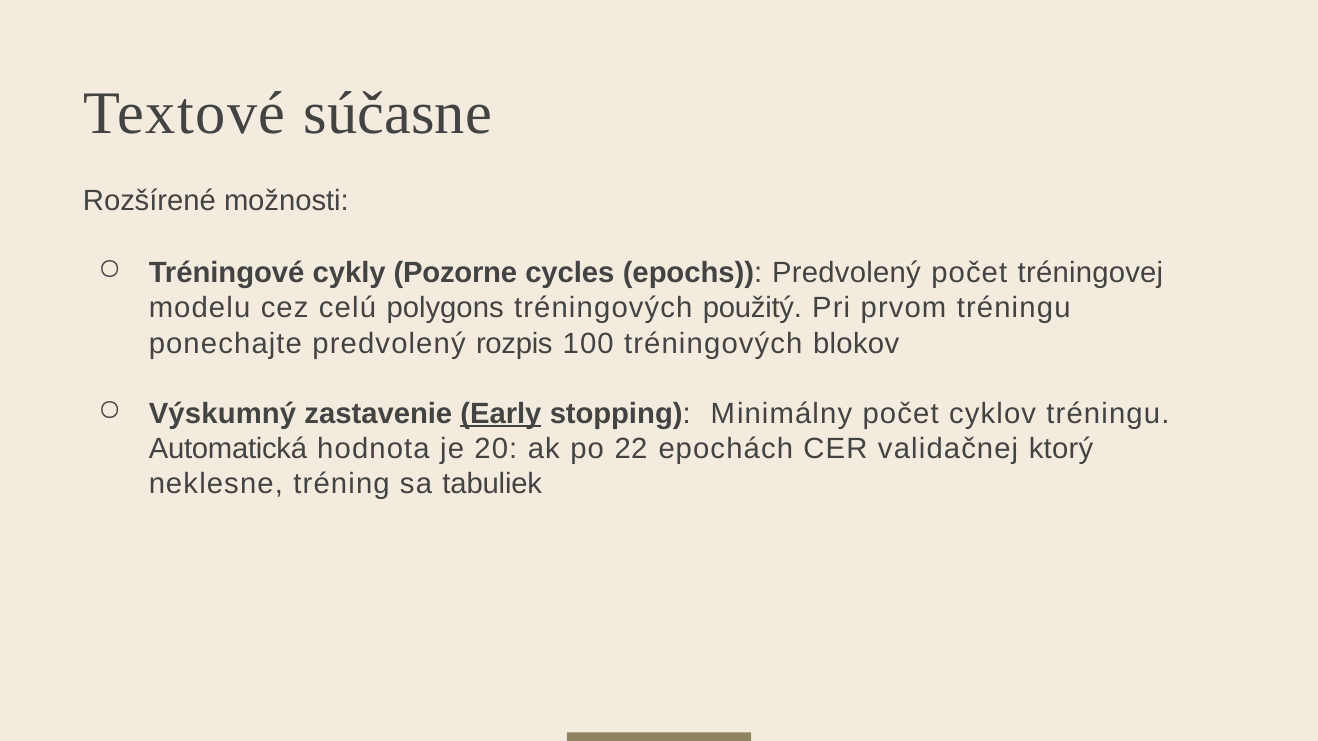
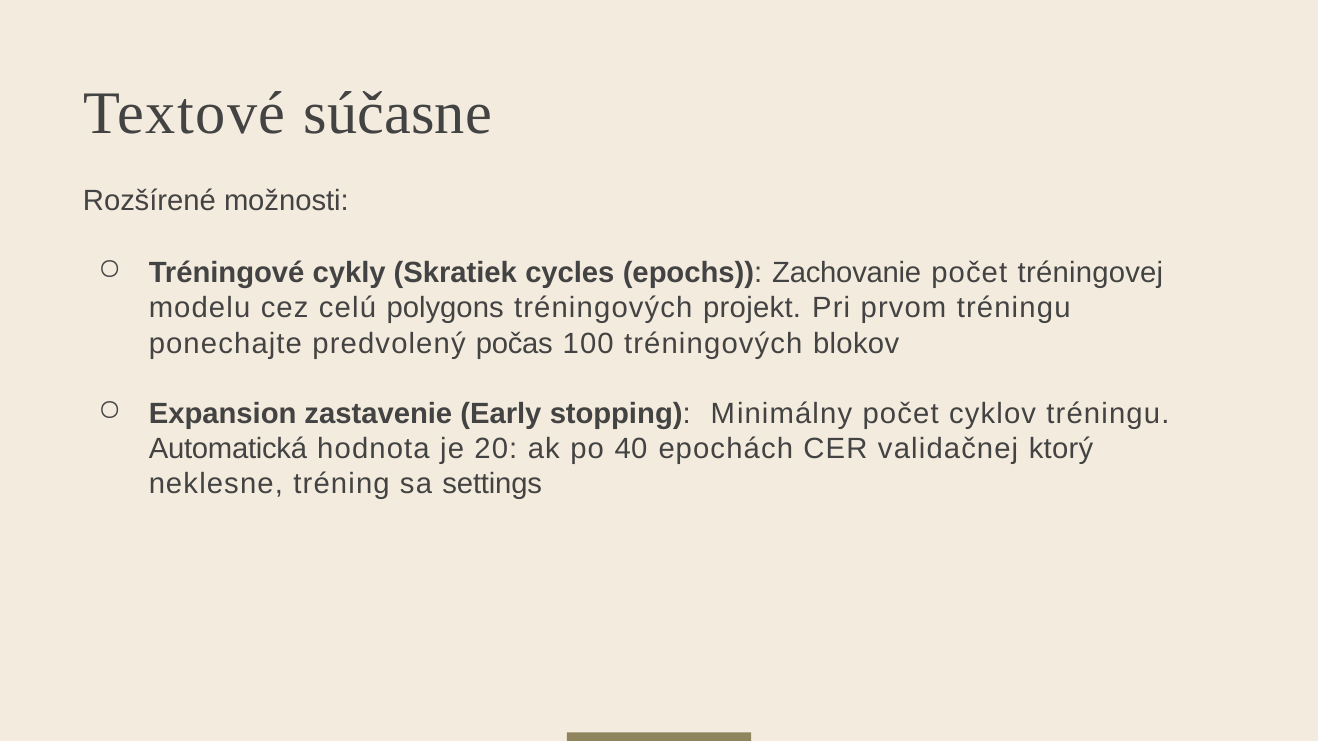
Pozorne: Pozorne -> Skratiek
epochs Predvolený: Predvolený -> Zachovanie
použitý: použitý -> projekt
rozpis: rozpis -> počas
Výskumný: Výskumný -> Expansion
Early underline: present -> none
22: 22 -> 40
tabuliek: tabuliek -> settings
